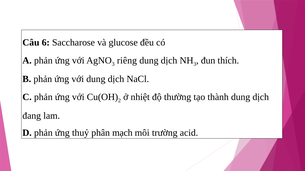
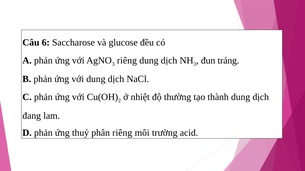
thích: thích -> tráng
phân mạch: mạch -> riêng
